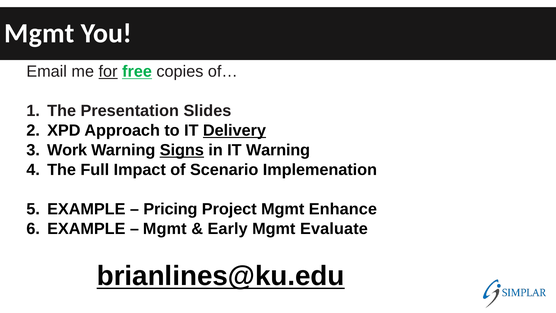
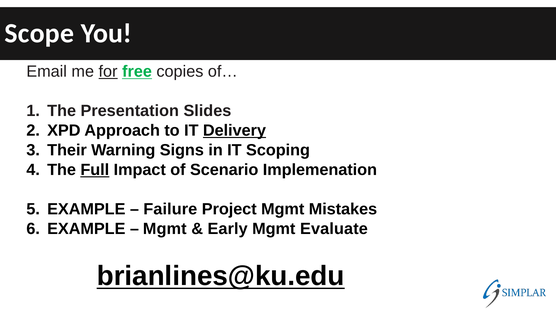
Mgmt at (39, 33): Mgmt -> Scope
Work: Work -> Their
Signs underline: present -> none
IT Warning: Warning -> Scoping
Full underline: none -> present
Pricing: Pricing -> Failure
Enhance: Enhance -> Mistakes
